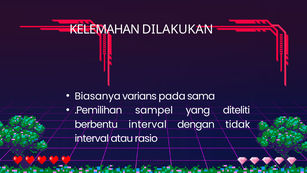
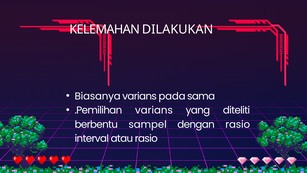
.Pemilihan sampel: sampel -> varians
berbentu interval: interval -> sampel
dengan tidak: tidak -> rasio
